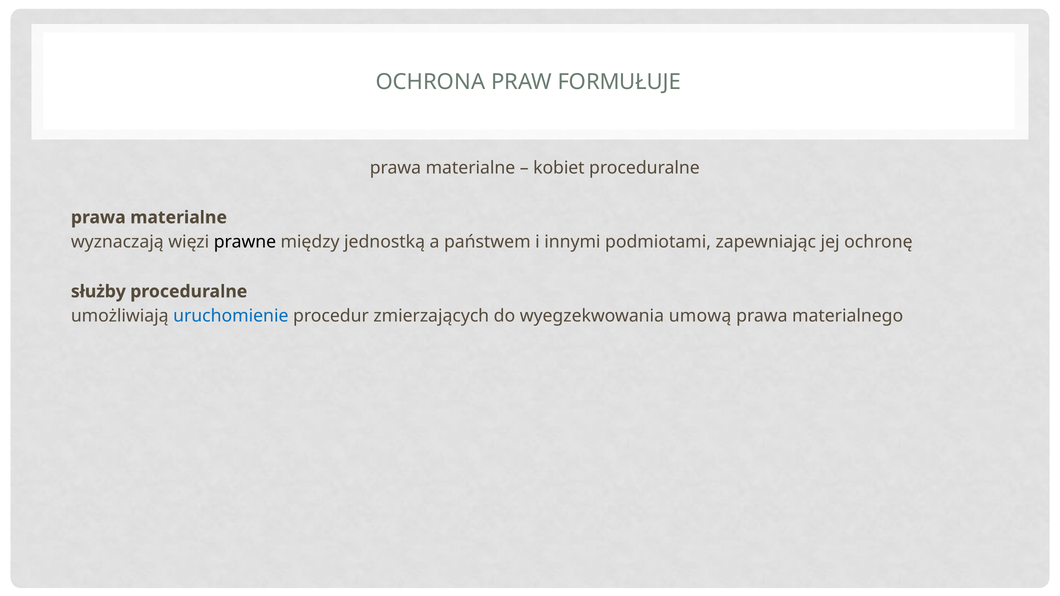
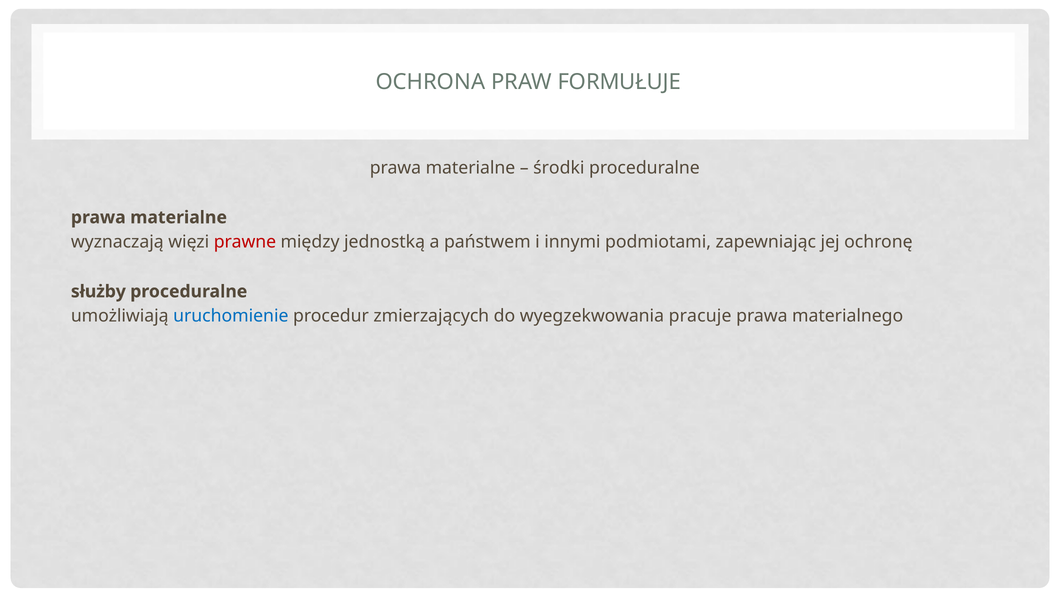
kobiet: kobiet -> środki
prawne colour: black -> red
umową: umową -> pracuje
